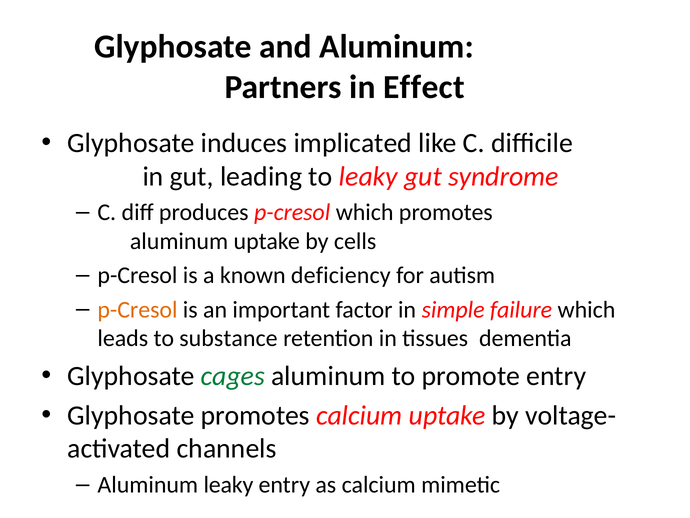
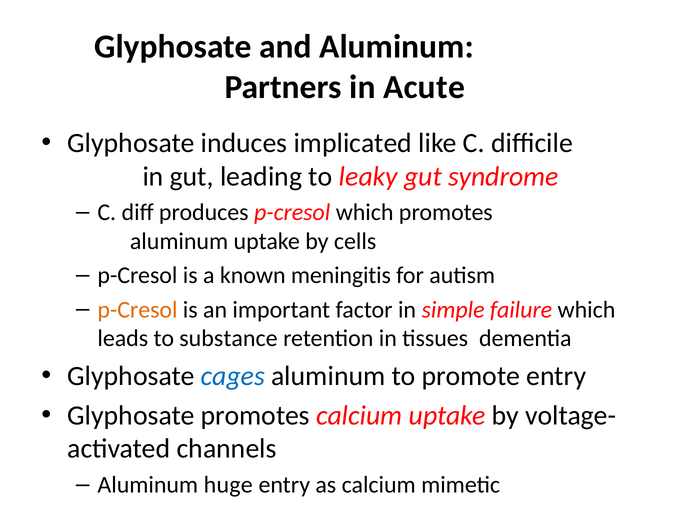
Effect: Effect -> Acute
deficiency: deficiency -> meningitis
cages colour: green -> blue
Aluminum leaky: leaky -> huge
